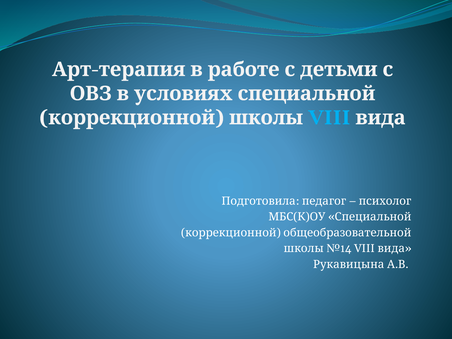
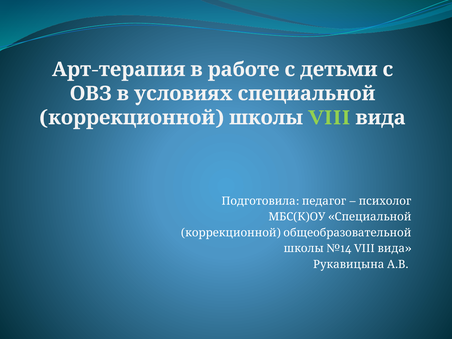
VIII at (329, 118) colour: light blue -> light green
